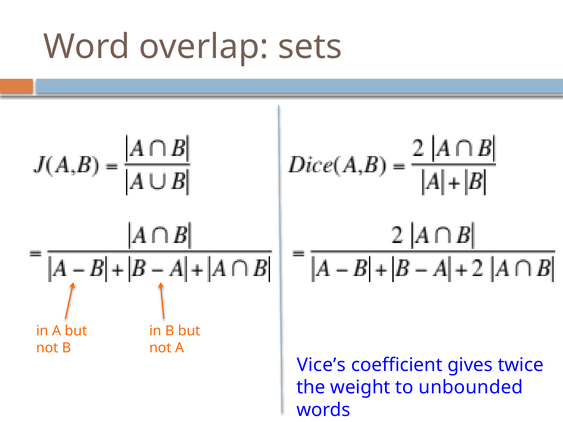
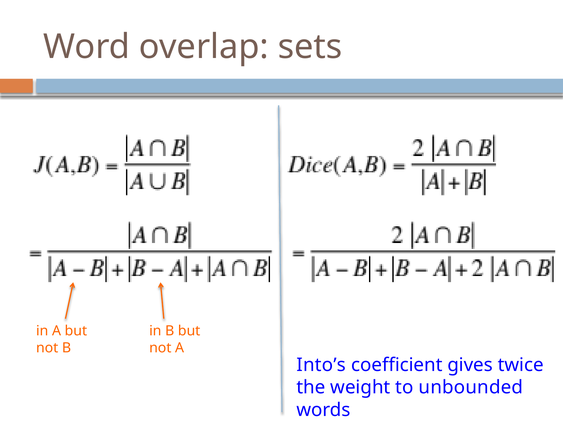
Vice’s: Vice’s -> Into’s
